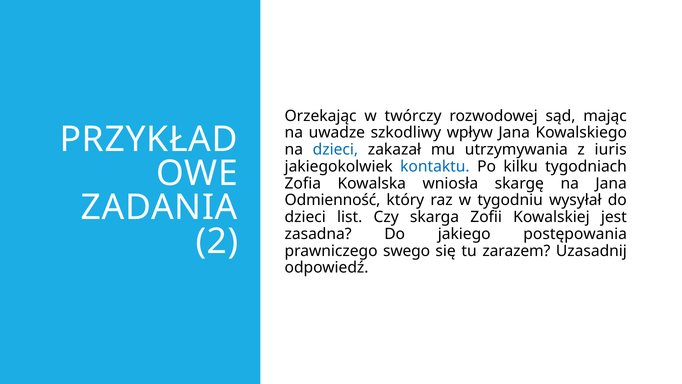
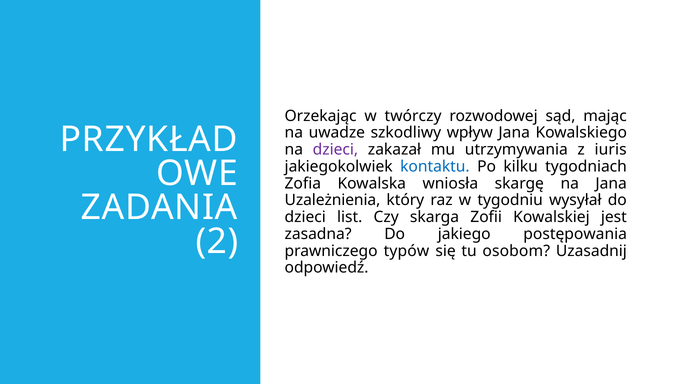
dzieci at (335, 150) colour: blue -> purple
Odmienność: Odmienność -> Uzależnienia
swego: swego -> typów
zarazem: zarazem -> osobom
